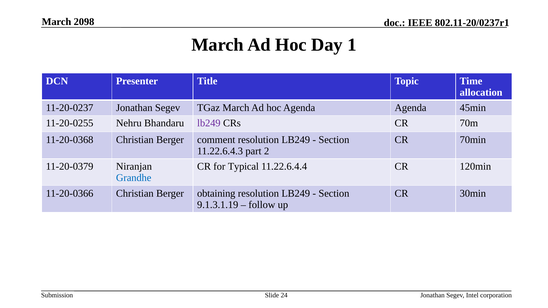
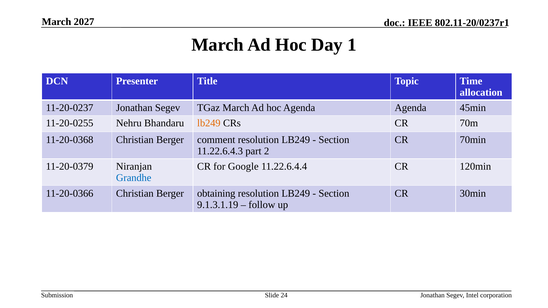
2098: 2098 -> 2027
lb249 at (209, 123) colour: purple -> orange
Typical: Typical -> Google
